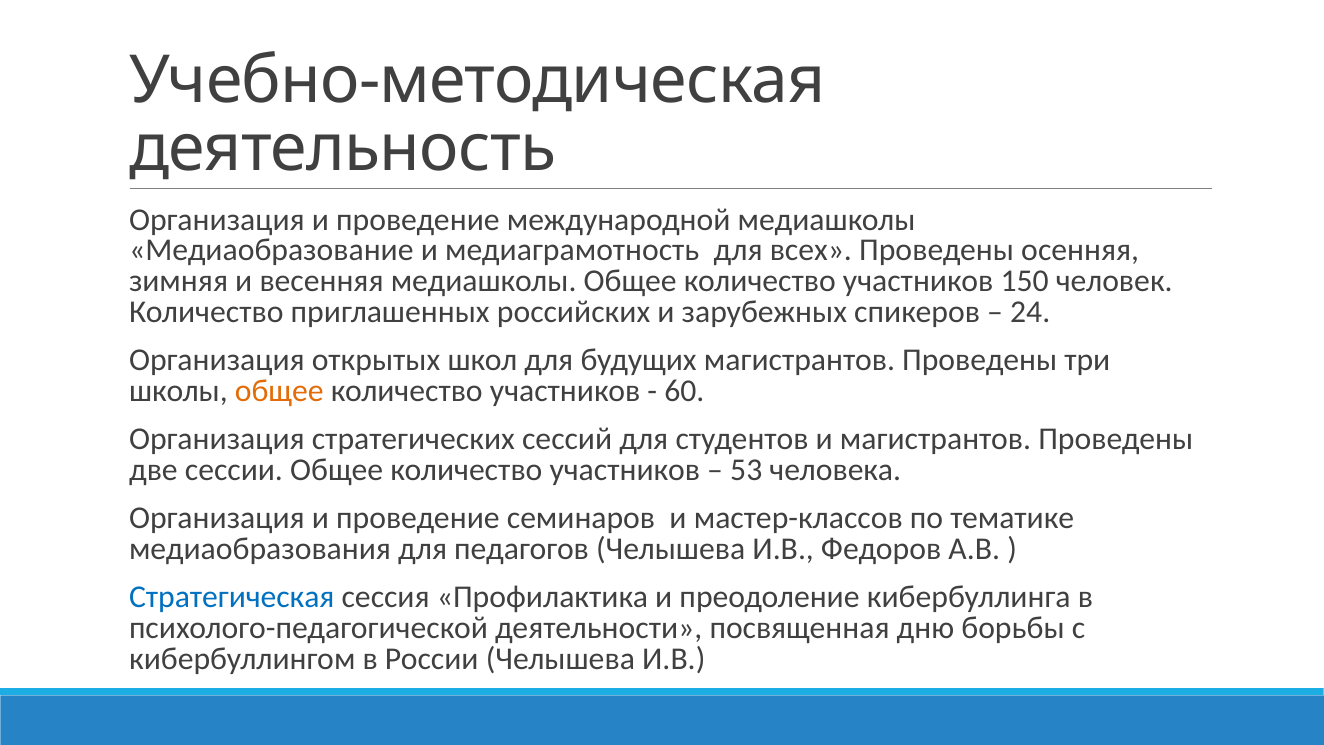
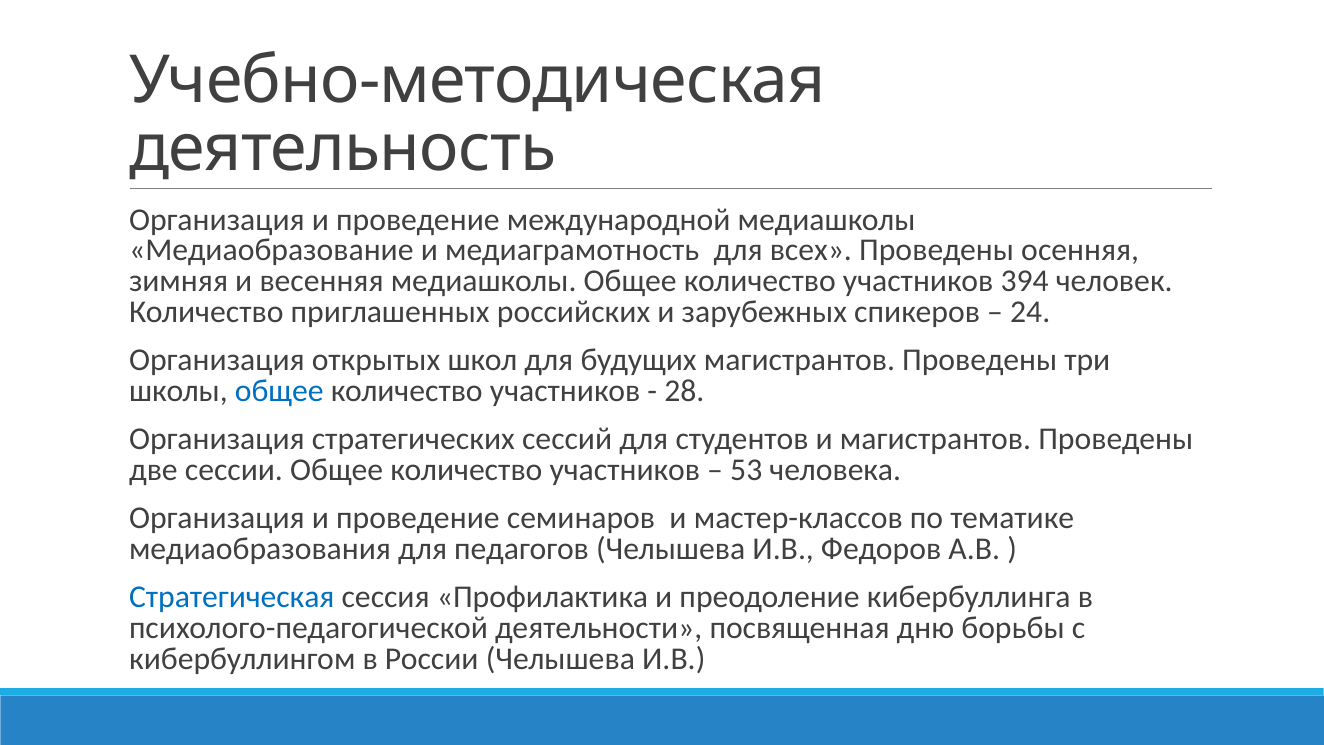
150: 150 -> 394
общее at (279, 391) colour: orange -> blue
60: 60 -> 28
